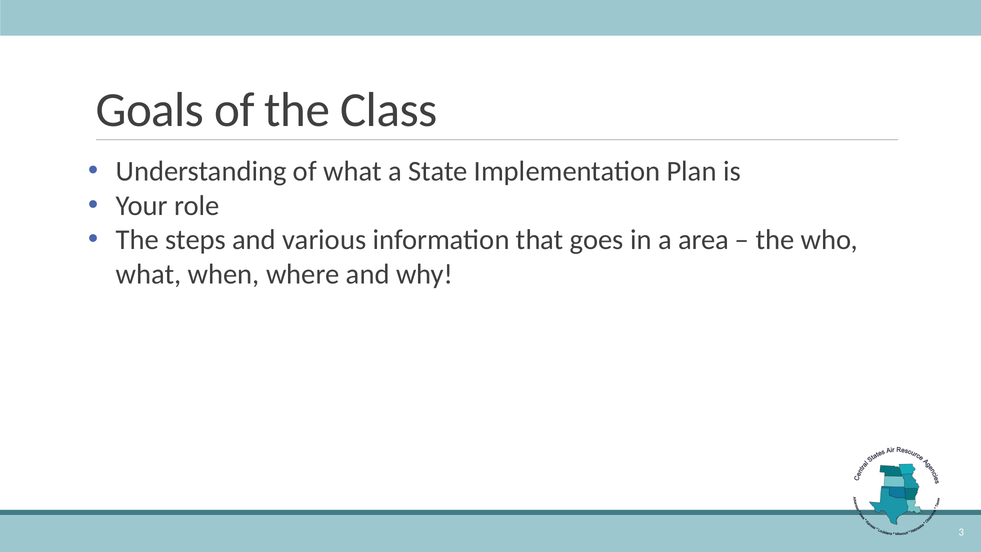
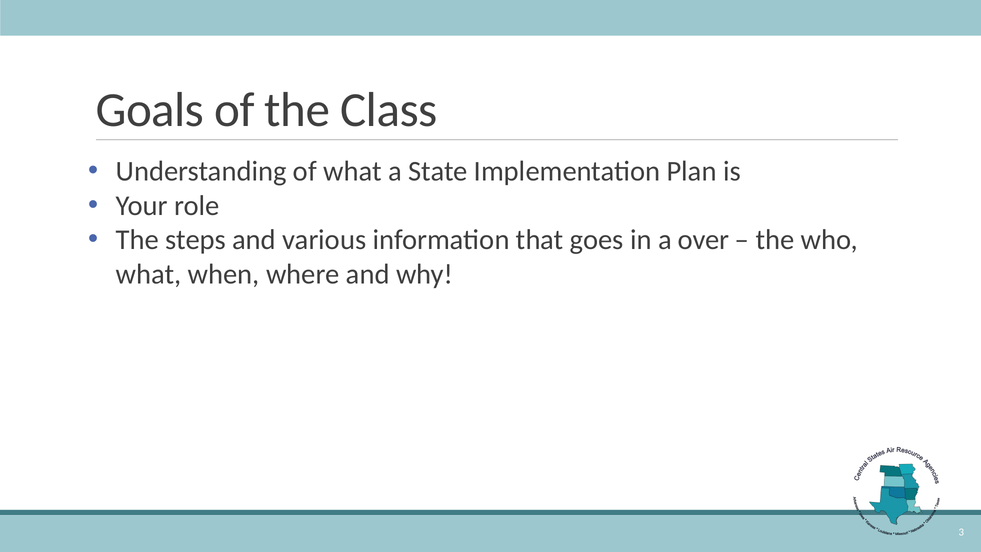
area: area -> over
